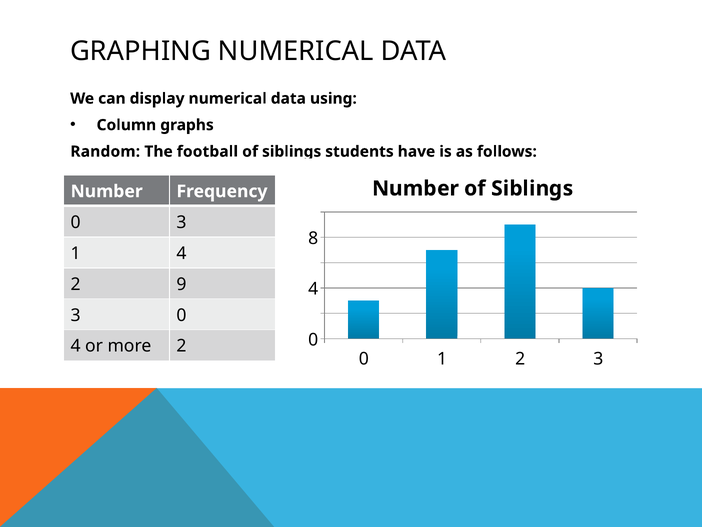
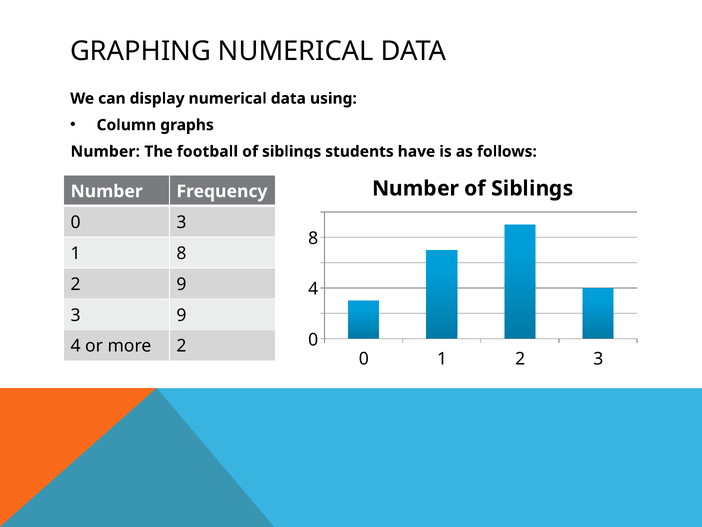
Random at (105, 151): Random -> Number
1 4: 4 -> 8
0 at (182, 315): 0 -> 9
